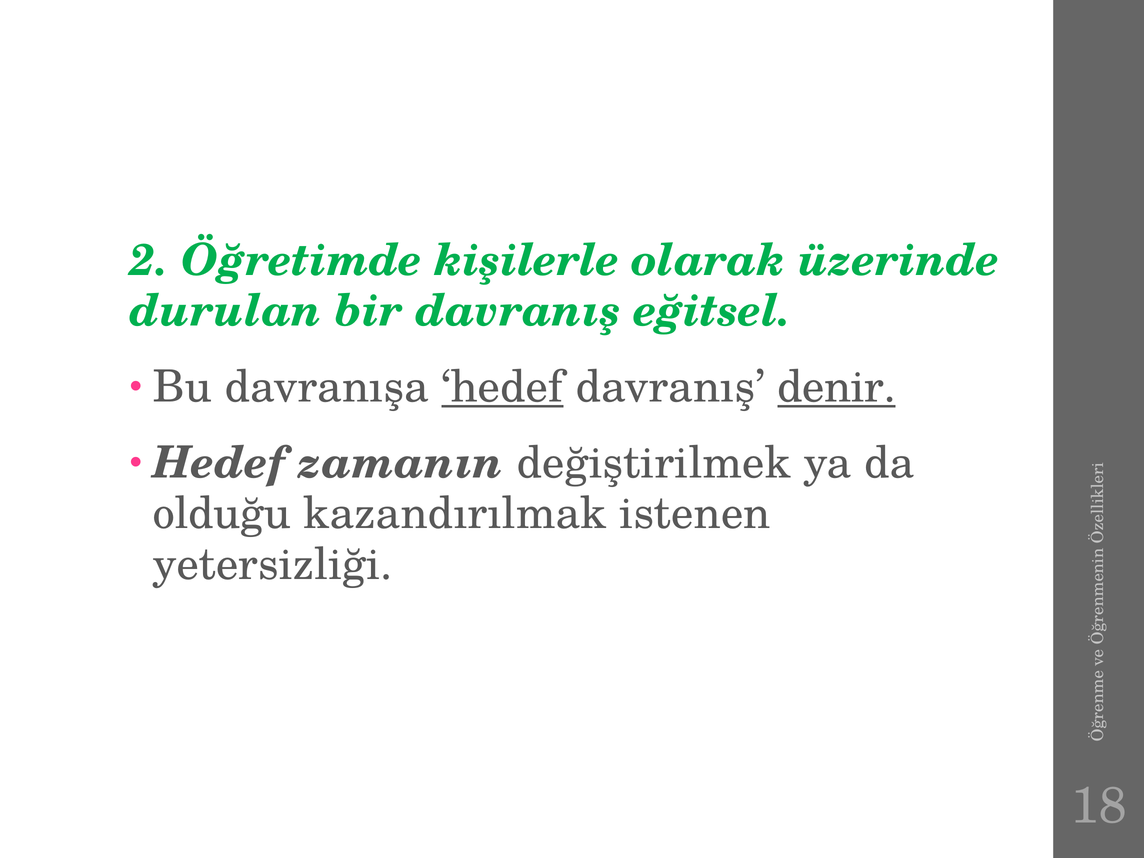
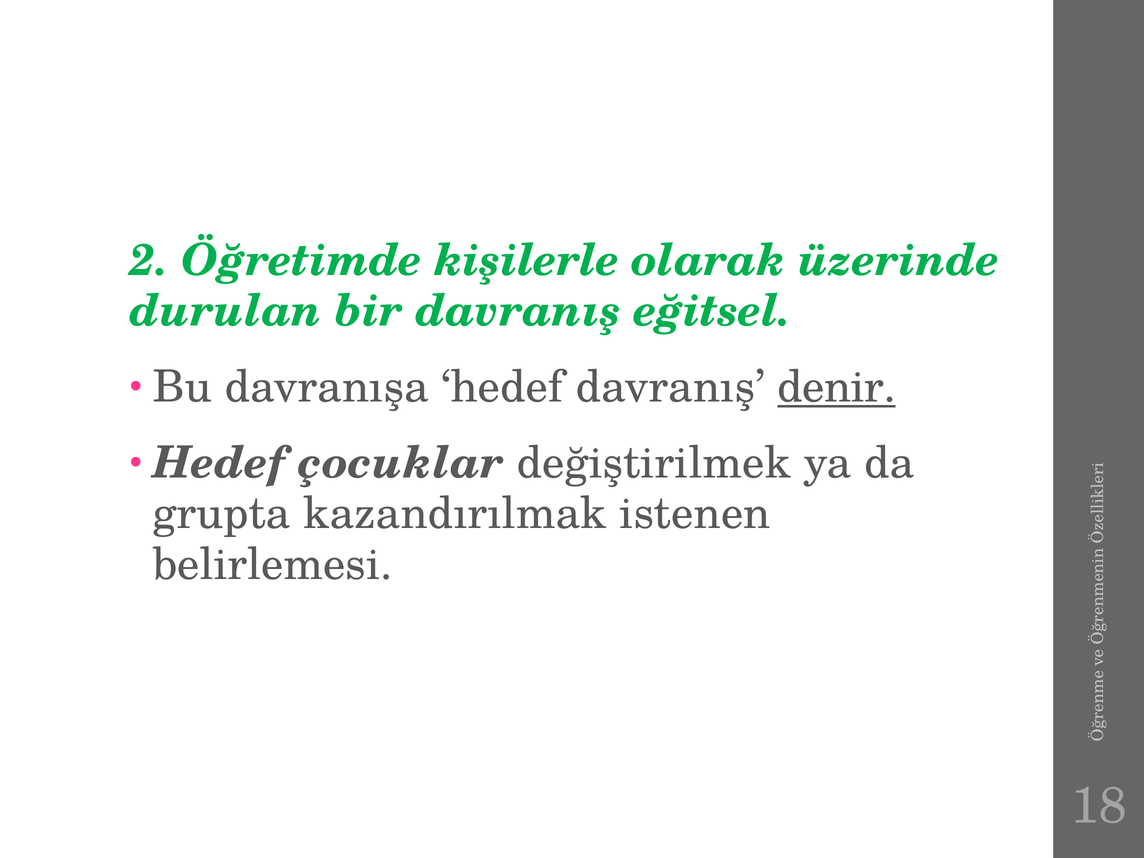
hedef at (502, 387) underline: present -> none
zamanın: zamanın -> çocuklar
olduğu: olduğu -> grupta
yetersizliği: yetersizliği -> belirlemesi
